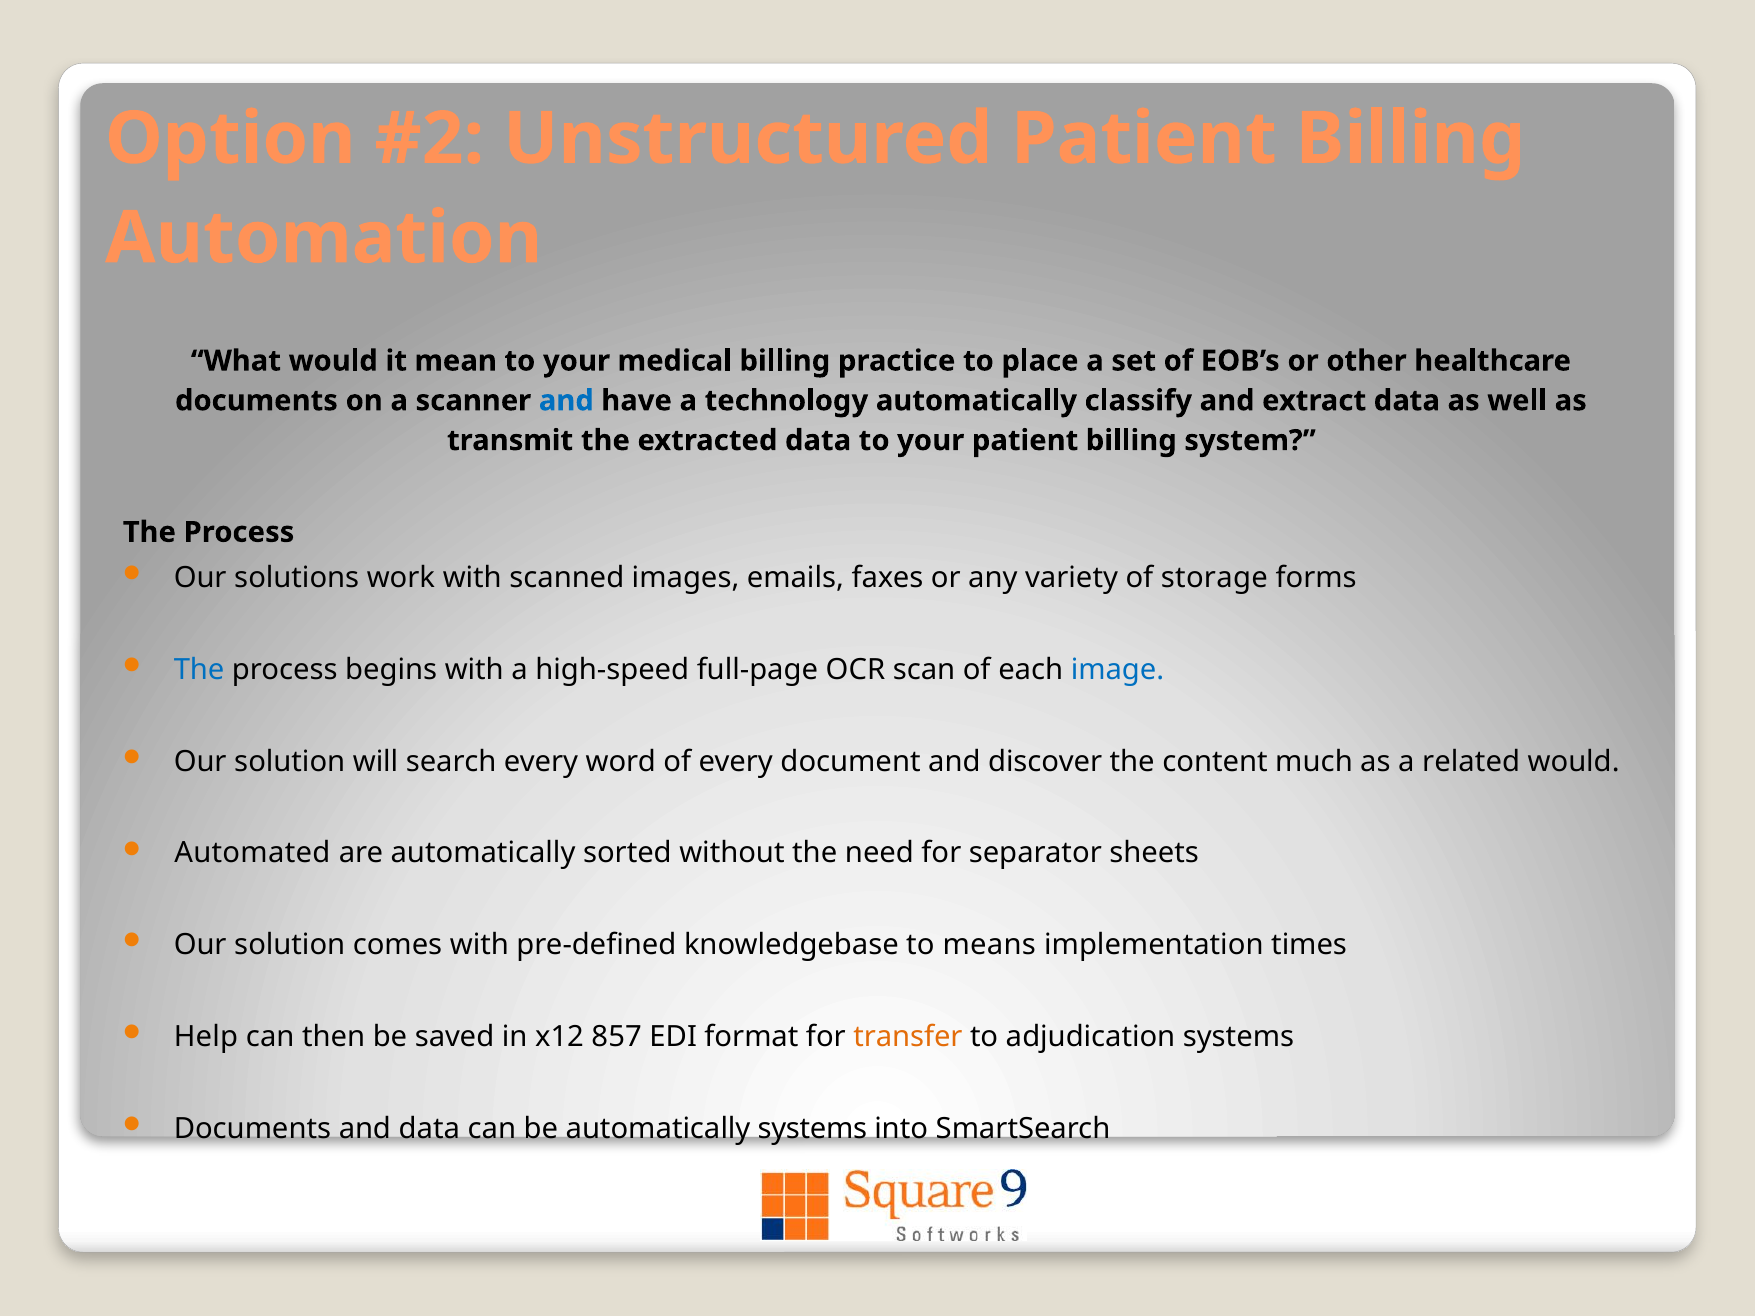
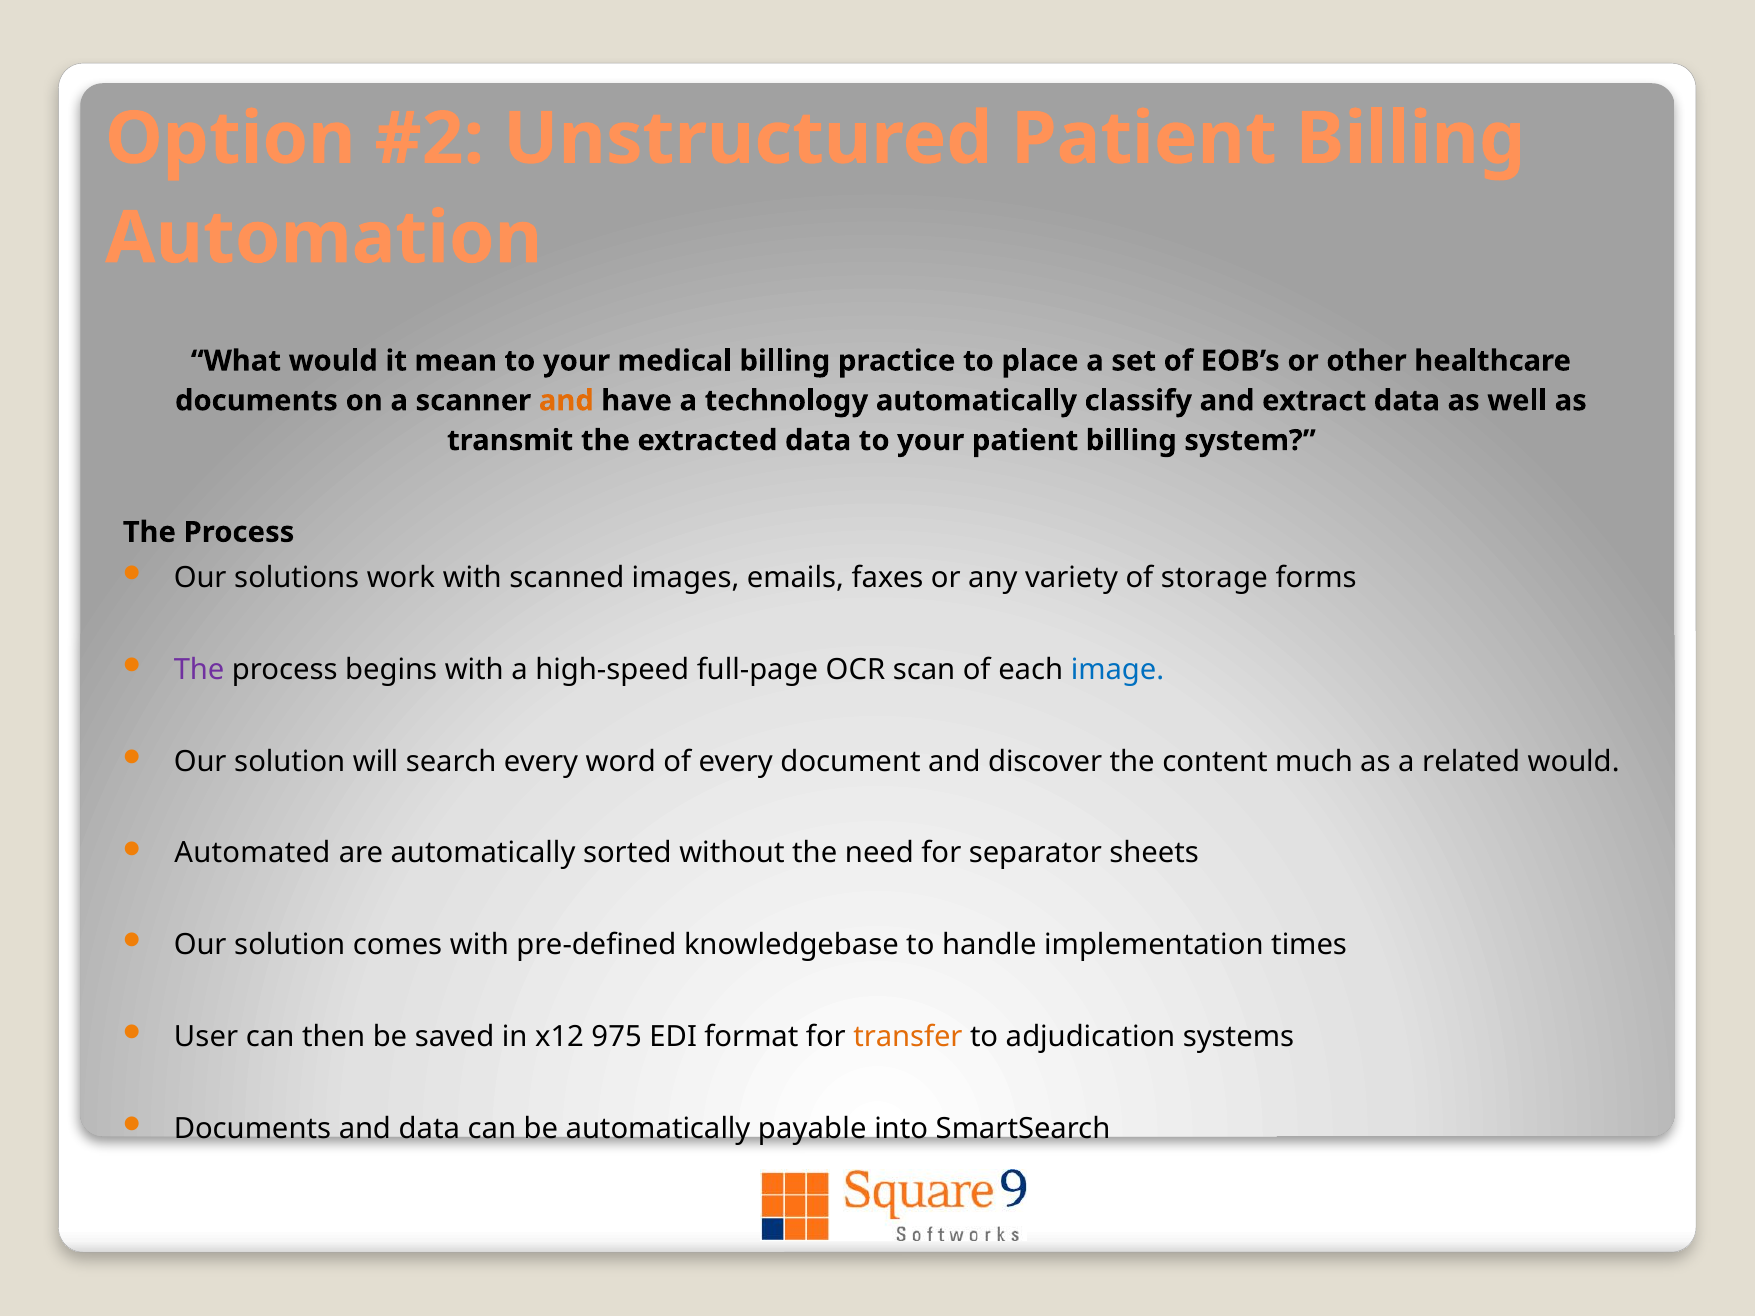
and at (566, 401) colour: blue -> orange
The at (199, 670) colour: blue -> purple
means: means -> handle
Help: Help -> User
857: 857 -> 975
automatically systems: systems -> payable
